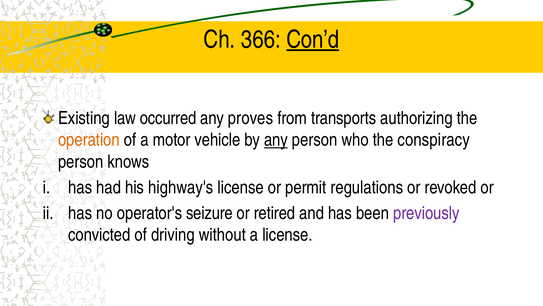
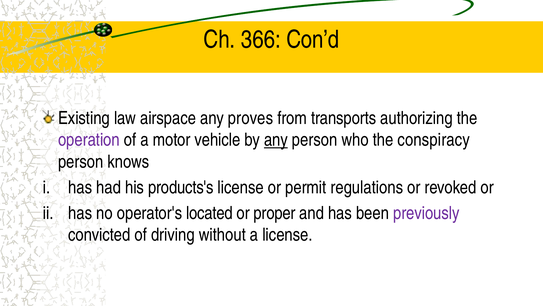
Con’d underline: present -> none
occurred: occurred -> airspace
operation colour: orange -> purple
highway's: highway's -> products's
seizure: seizure -> located
retired: retired -> proper
